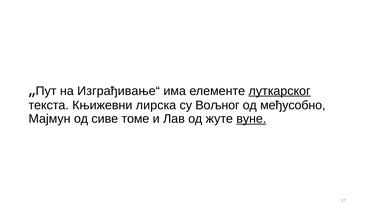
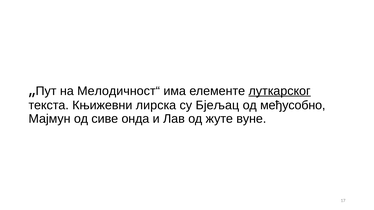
Изграђивање“: Изграђивање“ -> Мелодичност“
Вољног: Вољног -> Бјељац
томе: томе -> онда
вуне underline: present -> none
